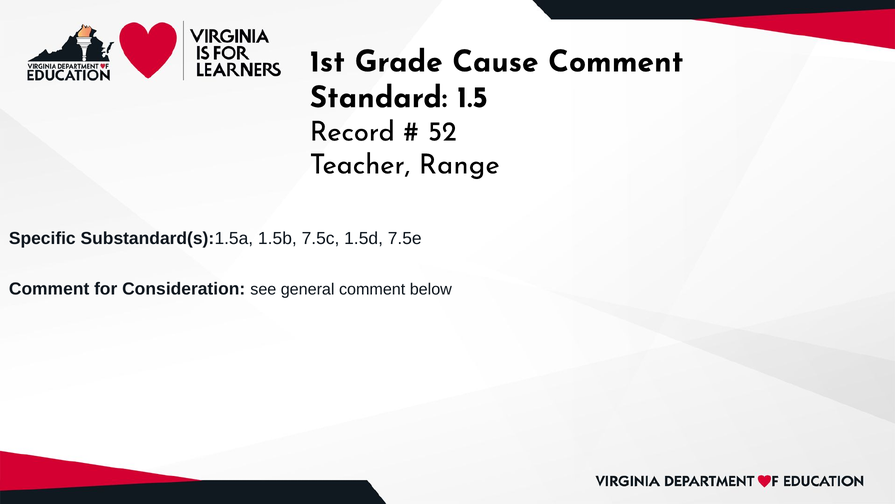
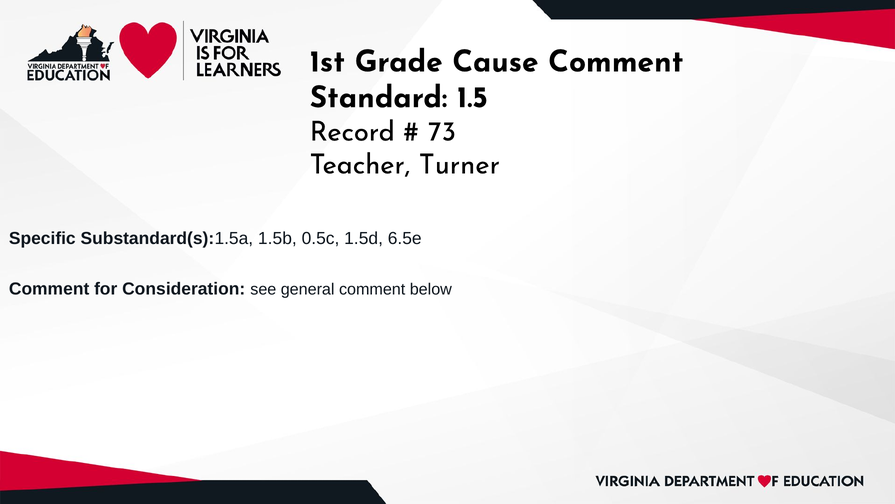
52: 52 -> 73
Range: Range -> Turner
7.5c: 7.5c -> 0.5c
7.5e: 7.5e -> 6.5e
